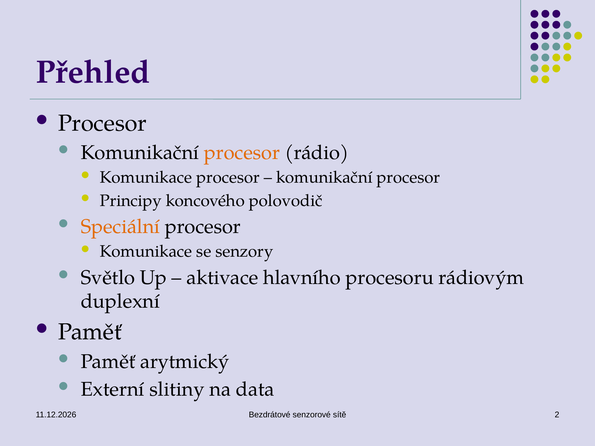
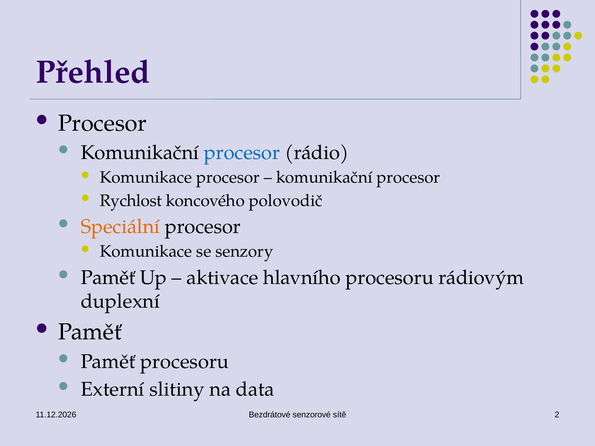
procesor at (242, 153) colour: orange -> blue
Principy: Principy -> Rychlost
Světlo at (108, 278): Světlo -> Paměť
Paměť arytmický: arytmický -> procesoru
